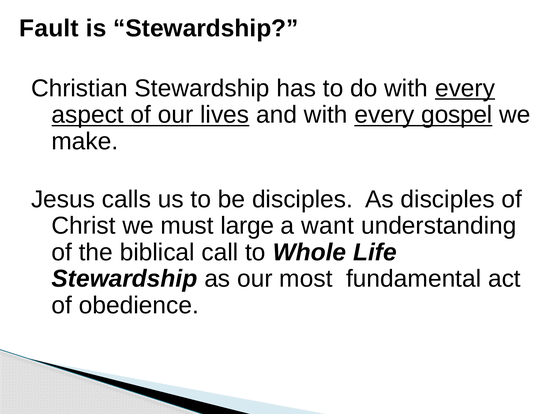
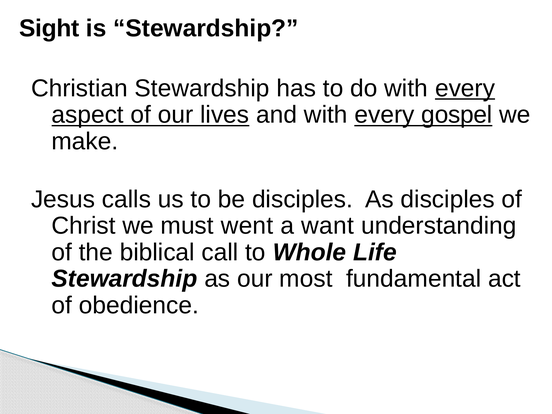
Fault: Fault -> Sight
large: large -> went
